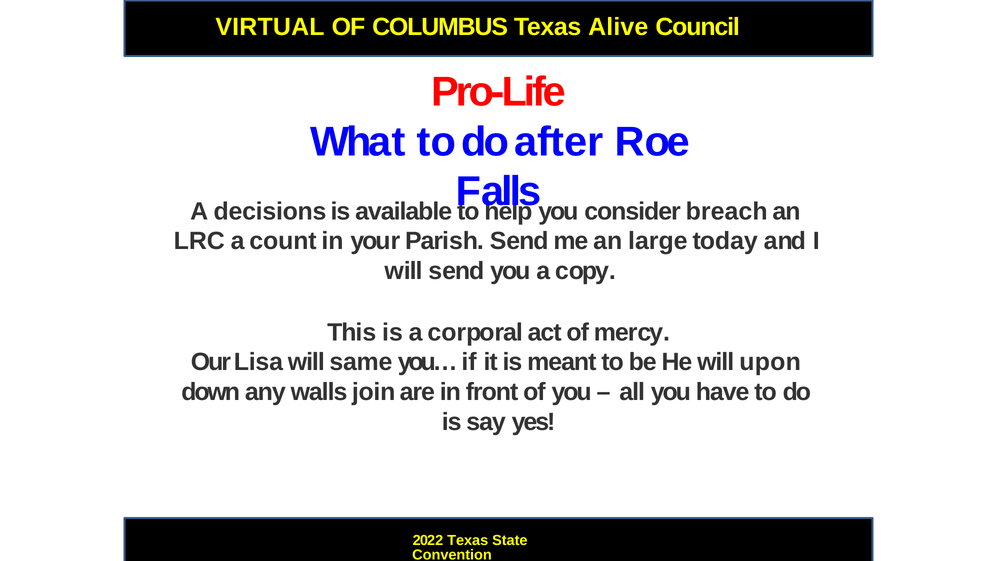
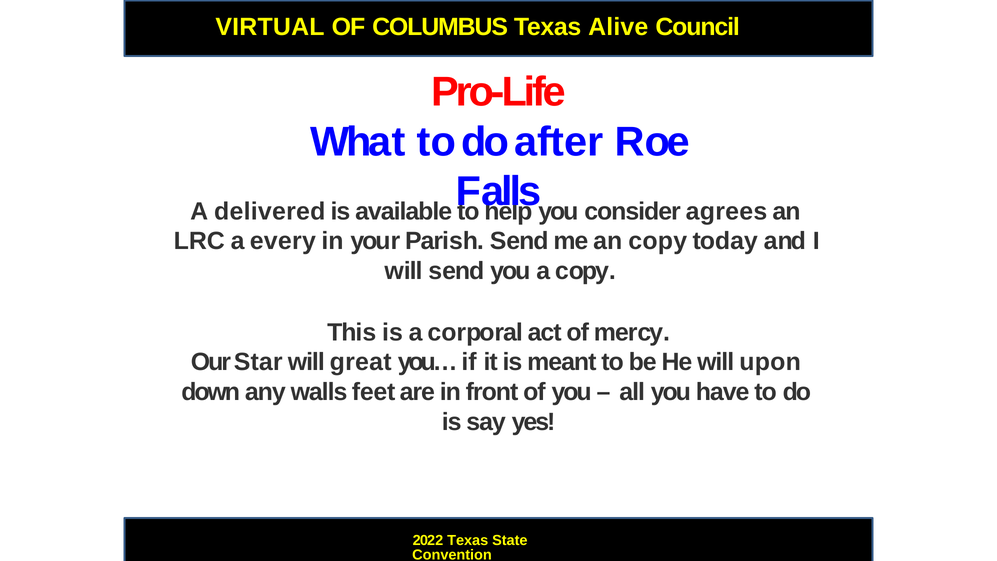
decisions: decisions -> delivered
breach: breach -> agrees
count: count -> every
an large: large -> copy
Lisa: Lisa -> Star
same: same -> great
join: join -> feet
